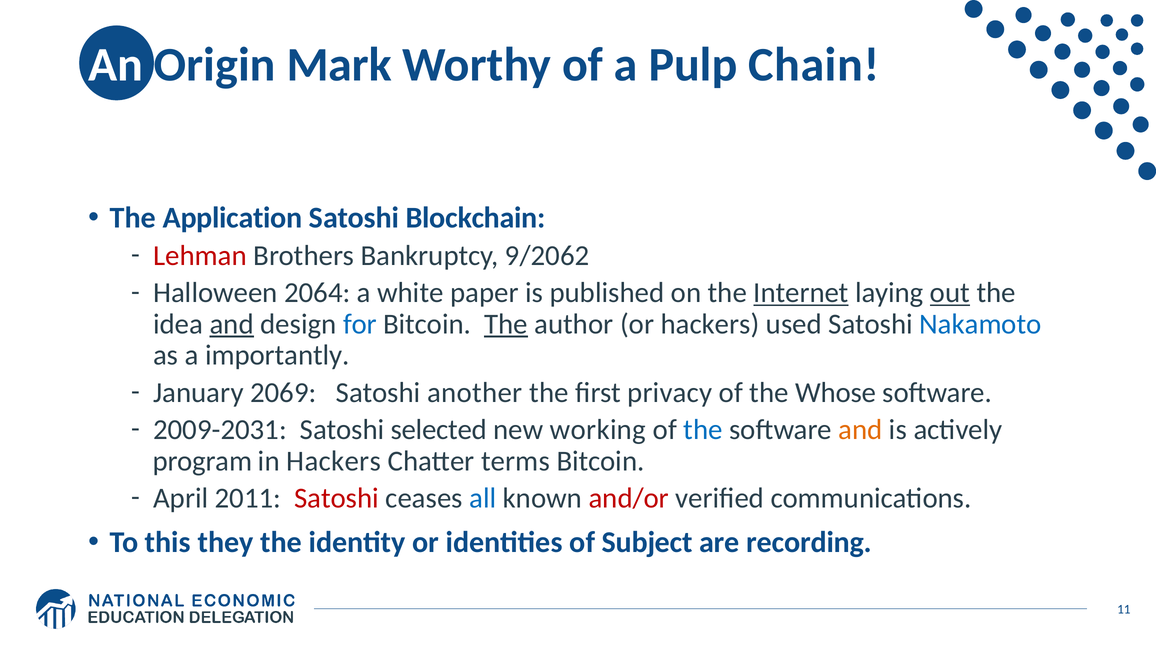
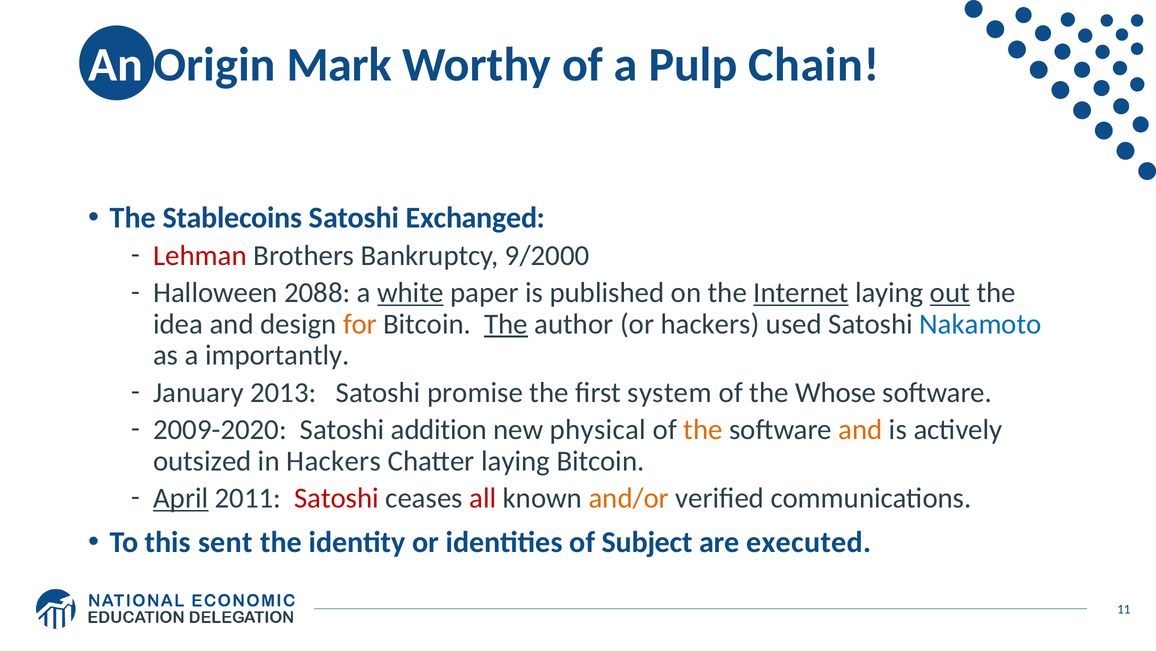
Application: Application -> Stablecoins
Blockchain: Blockchain -> Exchanged
9/2062: 9/2062 -> 9/2000
2064: 2064 -> 2088
white underline: none -> present
and at (232, 324) underline: present -> none
for colour: blue -> orange
2069: 2069 -> 2013
another: another -> promise
privacy: privacy -> system
2009-2031: 2009-2031 -> 2009-2020
selected: selected -> addition
working: working -> physical
the at (703, 429) colour: blue -> orange
program: program -> outsized
Chatter terms: terms -> laying
April underline: none -> present
all colour: blue -> red
and/or colour: red -> orange
they: they -> sent
recording: recording -> executed
